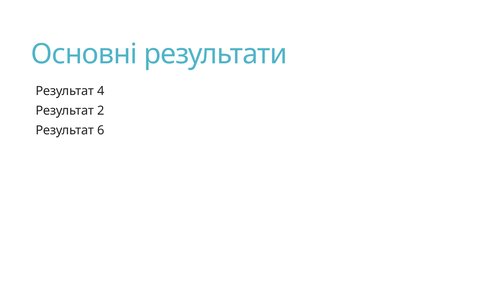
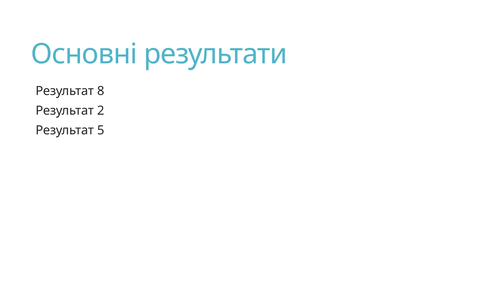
4: 4 -> 8
6: 6 -> 5
